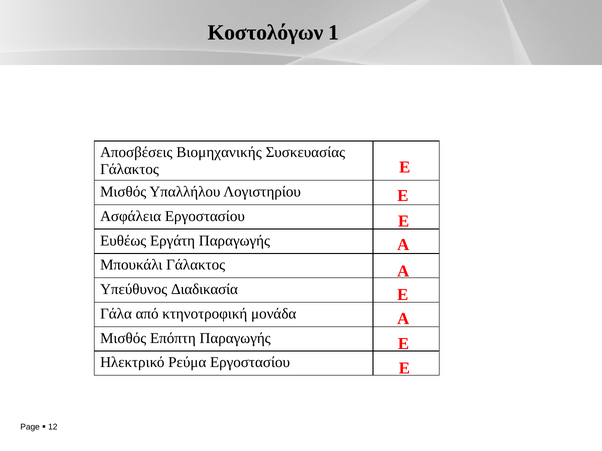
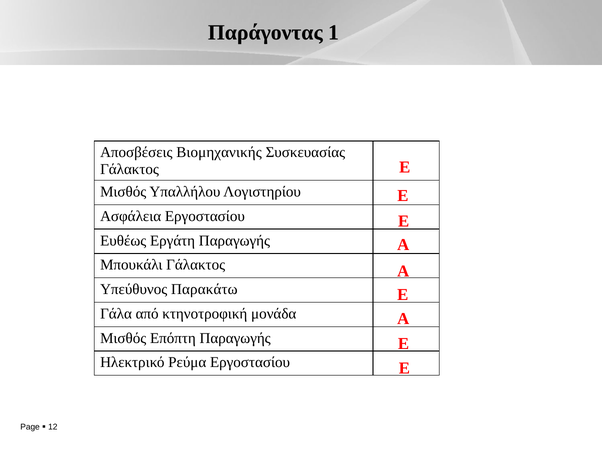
Κοστολόγων: Κοστολόγων -> Παράγοντας
Διαδικασία: Διαδικασία -> Παρακάτω
